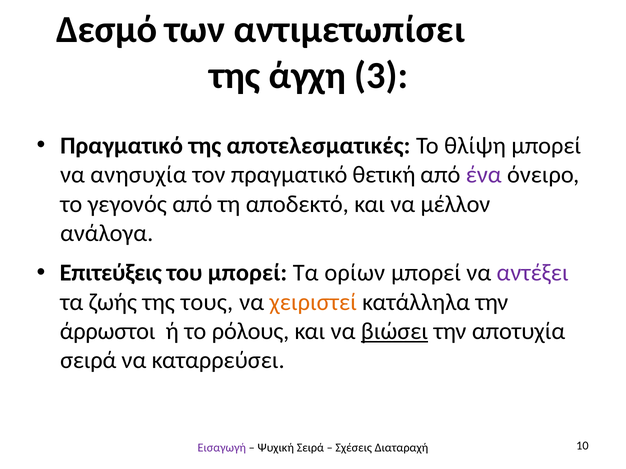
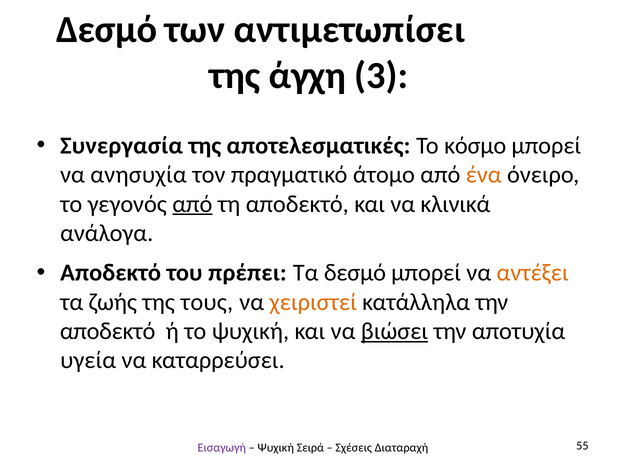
Πραγματικό at (122, 146): Πραγματικό -> Συνεργασία
θλίψη: θλίψη -> κόσμο
θετική: θετική -> άτομο
ένα colour: purple -> orange
από at (192, 204) underline: none -> present
μέλλον: μέλλον -> κλινικά
Επιτεύξεις at (111, 273): Επιτεύξεις -> Αποδεκτό
του μπορεί: μπορεί -> πρέπει
Τα ορίων: ορίων -> δεσμό
αντέξει colour: purple -> orange
άρρωστοι at (108, 332): άρρωστοι -> αποδεκτό
το ρόλους: ρόλους -> ψυχική
σειρά at (88, 361): σειρά -> υγεία
10: 10 -> 55
